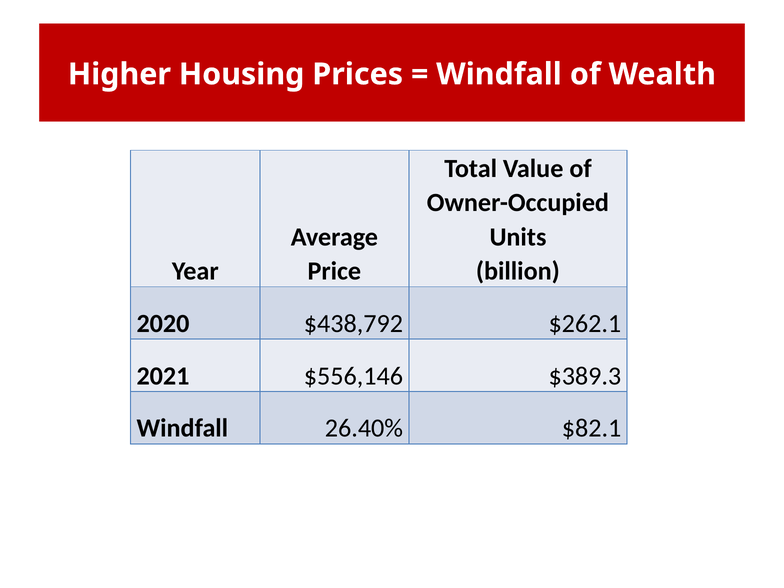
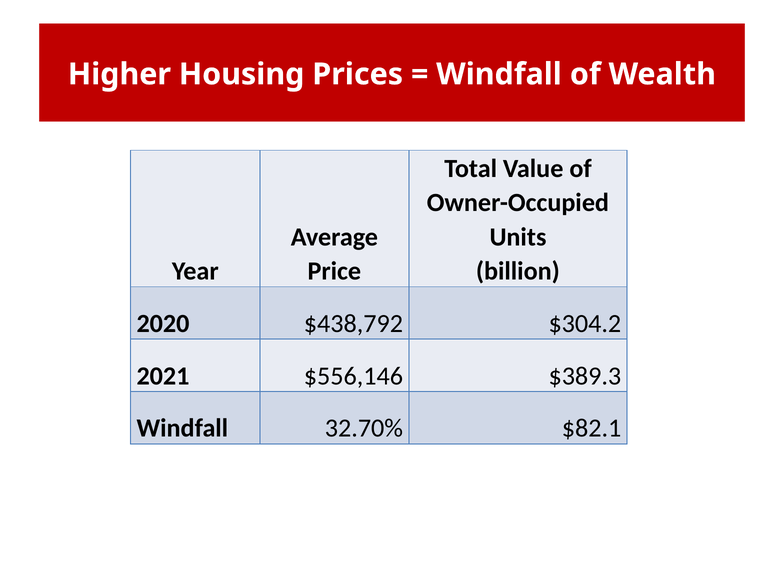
$262.1: $262.1 -> $304.2
26.40%: 26.40% -> 32.70%
